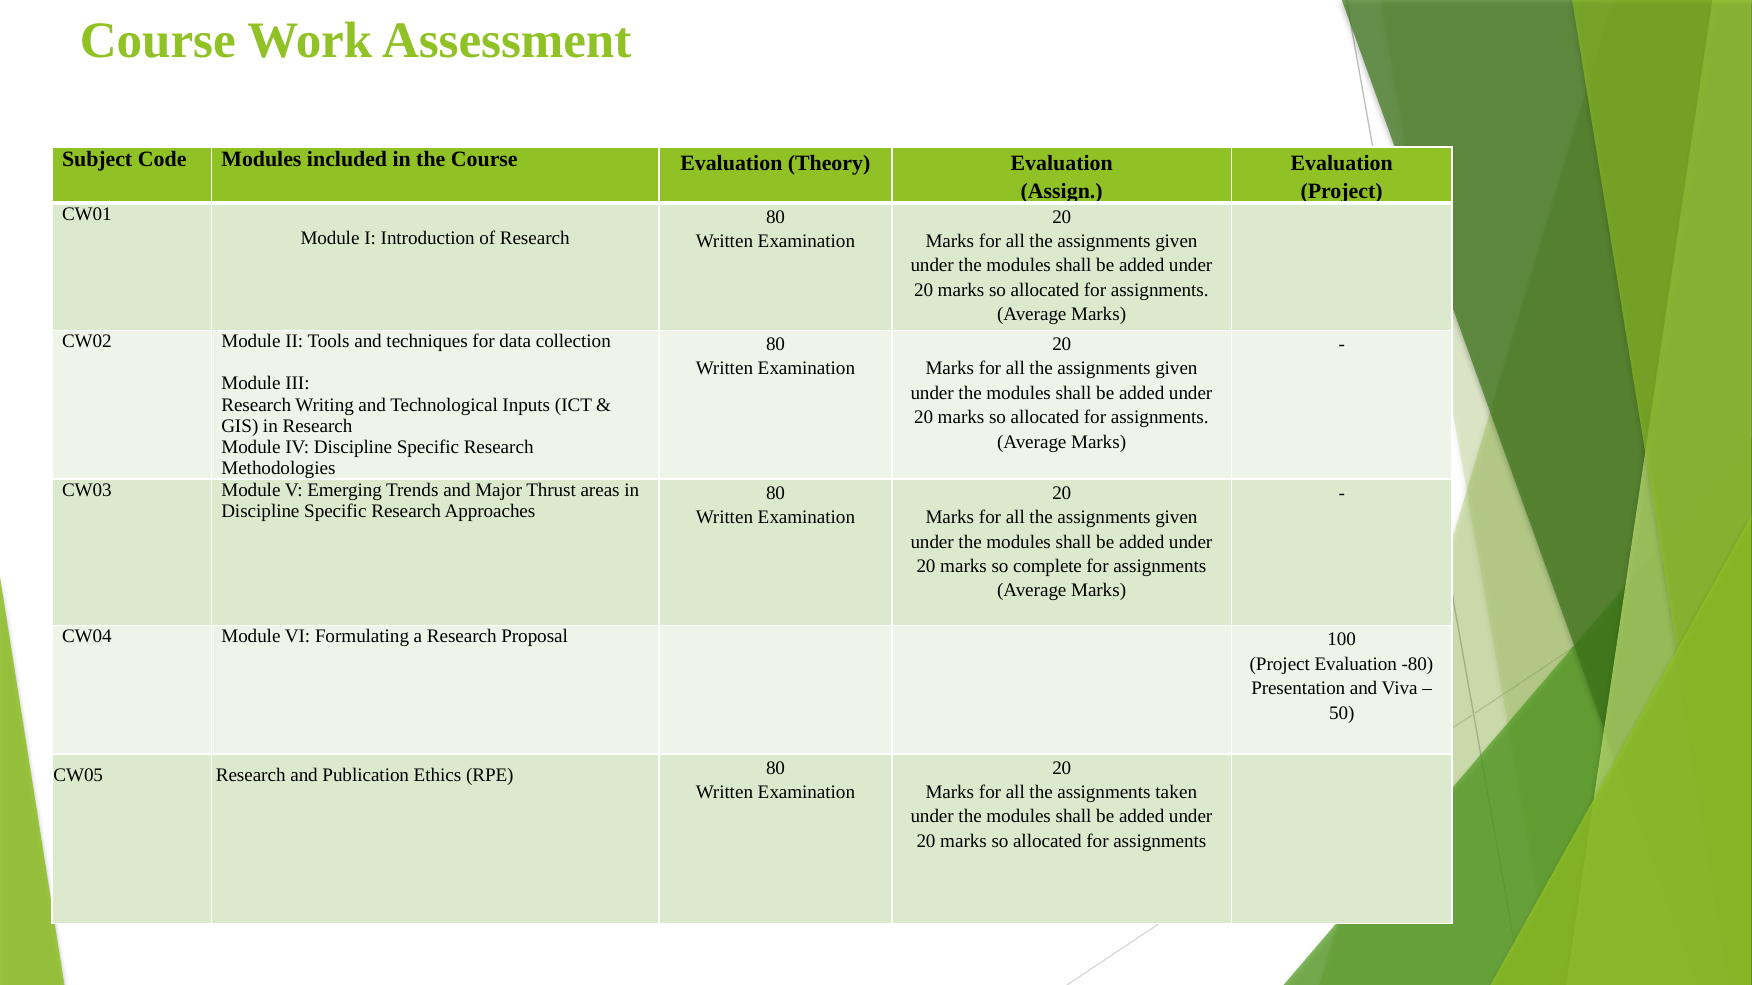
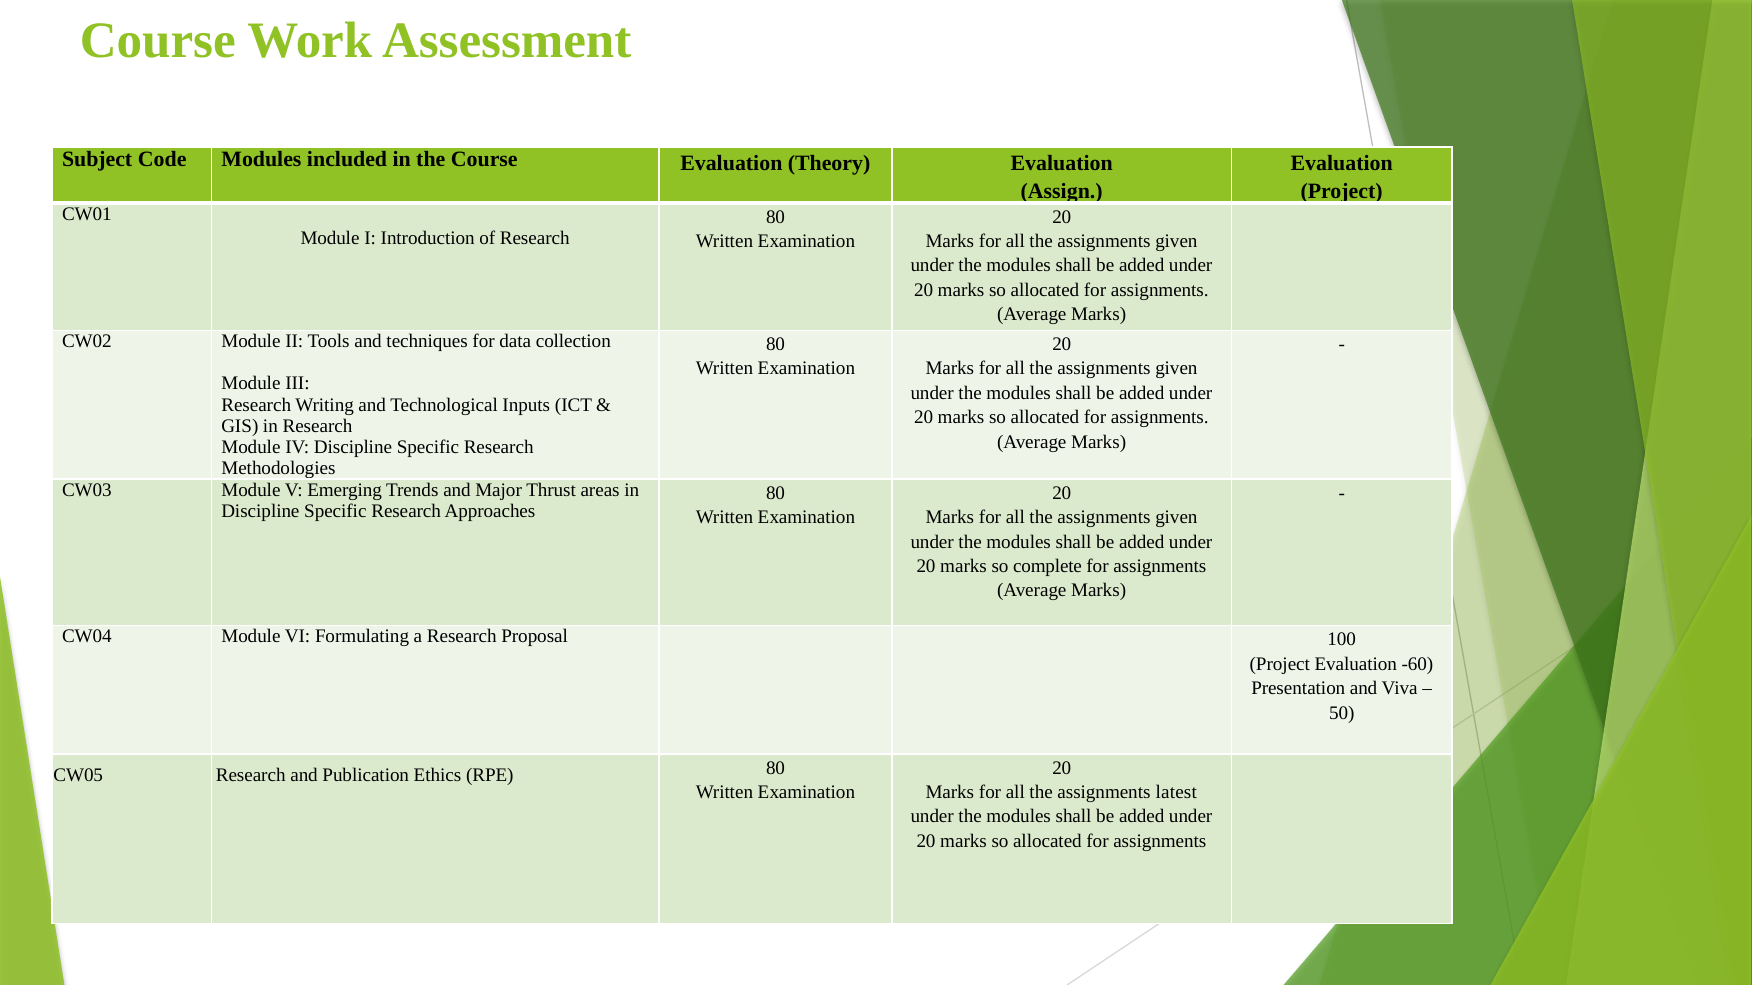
-80: -80 -> -60
taken: taken -> latest
